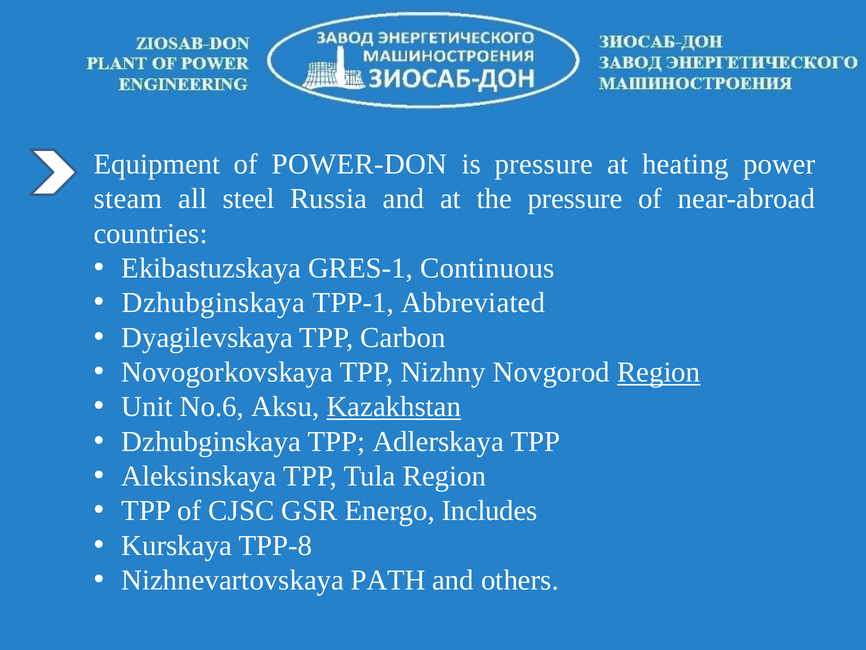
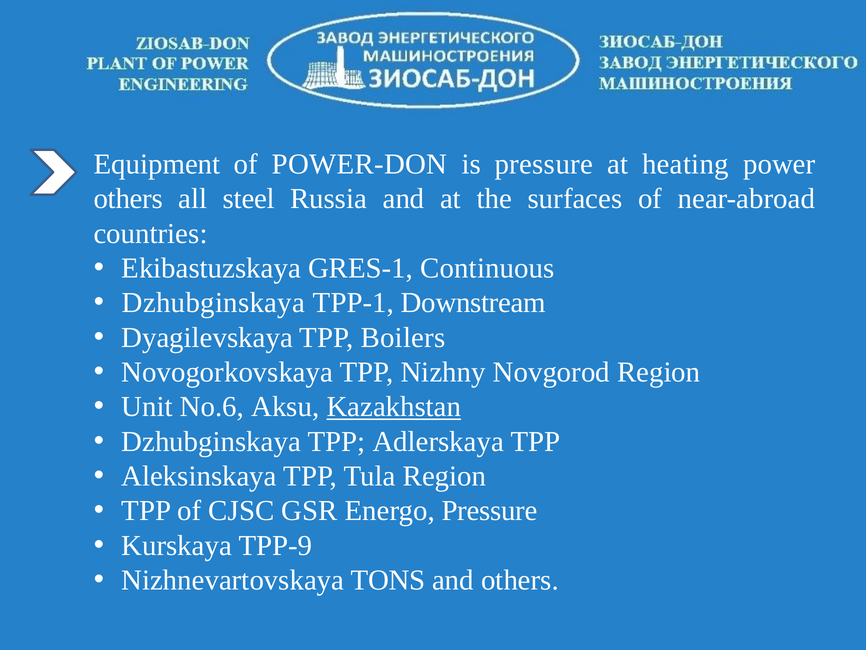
steam at (128, 199): steam -> others
the pressure: pressure -> surfaces
Abbreviated: Abbreviated -> Downstream
Carbon: Carbon -> Boilers
Region at (659, 372) underline: present -> none
Energo Includes: Includes -> Pressure
TPP-8: TPP-8 -> TPP-9
PATH: PATH -> TONS
